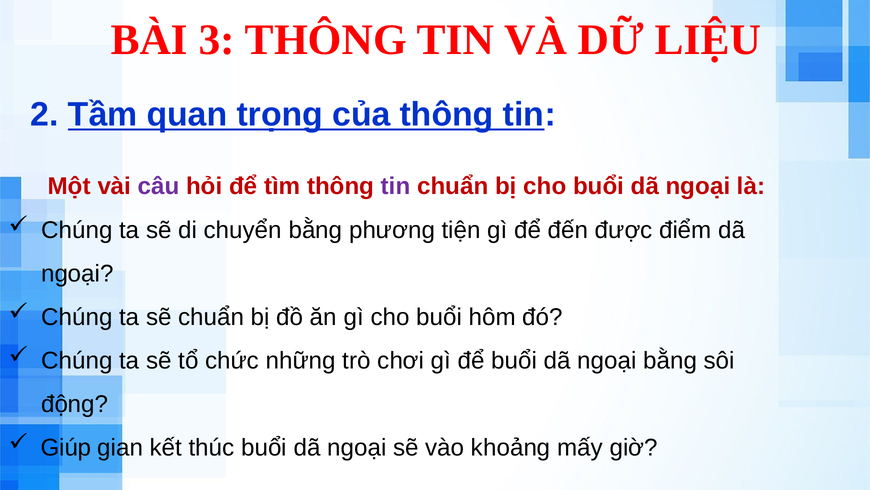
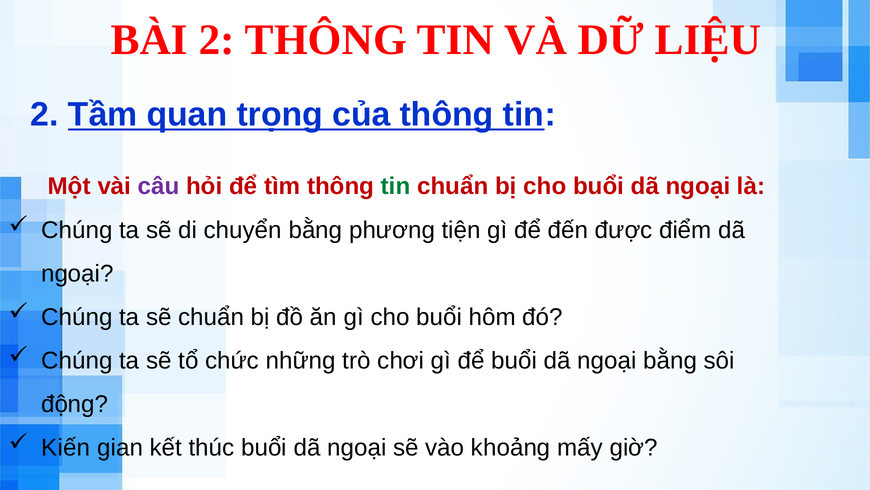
BÀI 3: 3 -> 2
tin at (396, 186) colour: purple -> green
Giúp: Giúp -> Kiến
